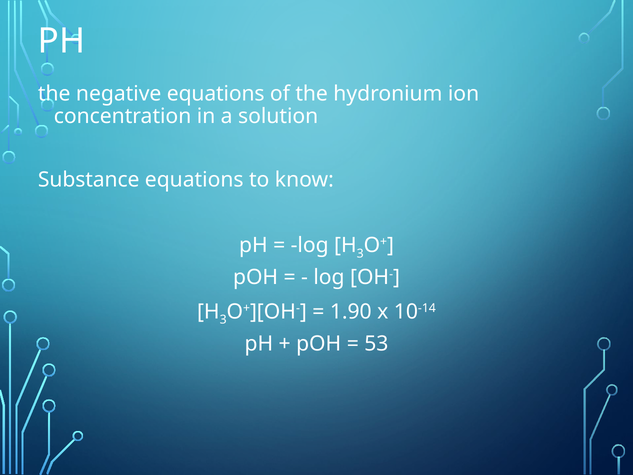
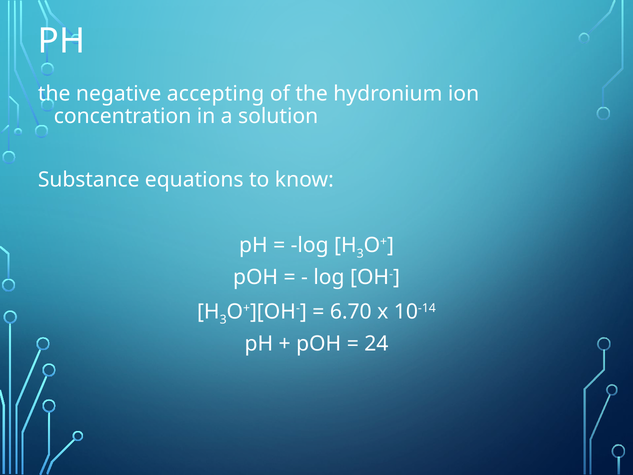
negative equations: equations -> accepting
1.90: 1.90 -> 6.70
53: 53 -> 24
